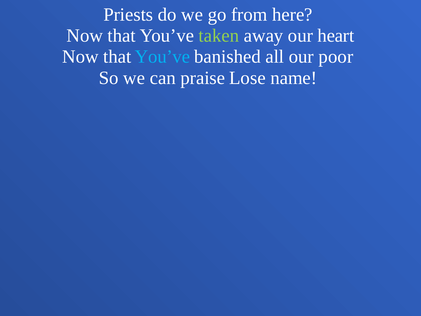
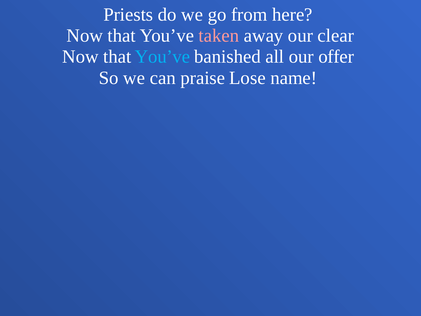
taken colour: light green -> pink
heart: heart -> clear
poor: poor -> offer
